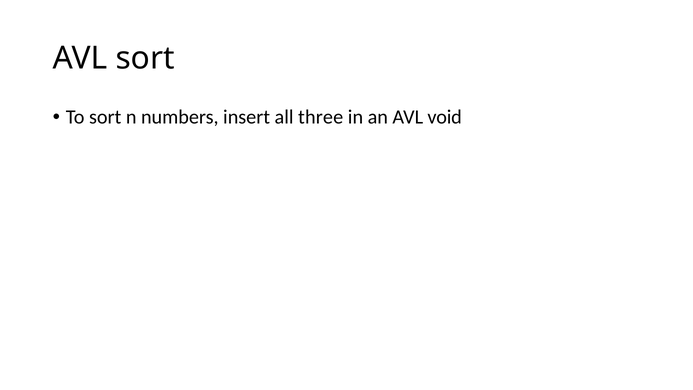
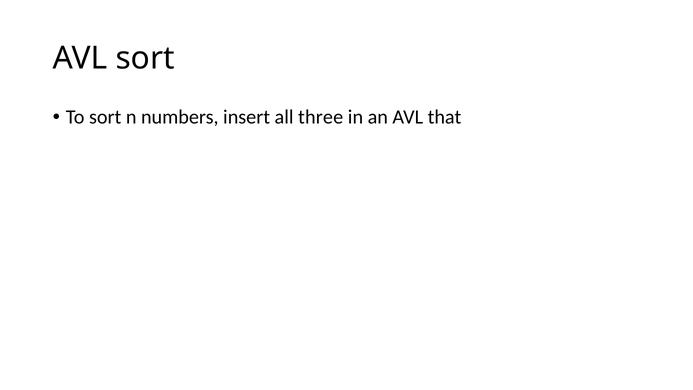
void: void -> that
